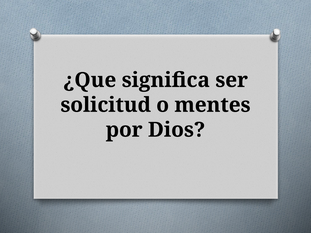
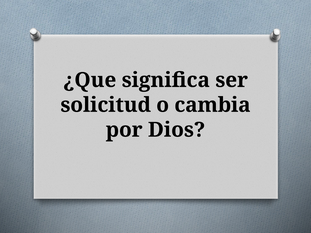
mentes: mentes -> cambia
